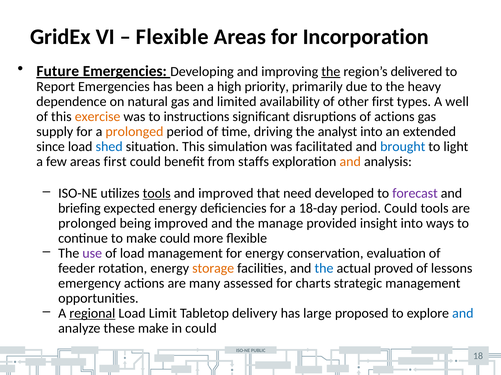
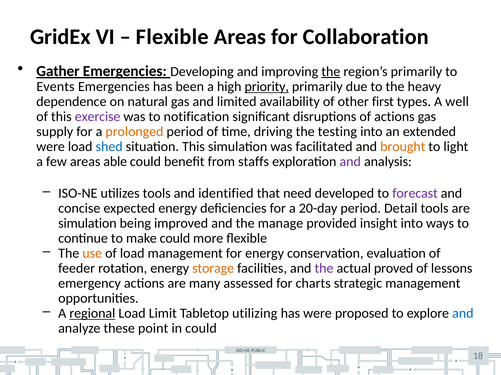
Incorporation: Incorporation -> Collaboration
Future: Future -> Gather
region’s delivered: delivered -> primarily
Report: Report -> Events
priority underline: none -> present
exercise colour: orange -> purple
instructions: instructions -> notification
analyst: analyst -> testing
since at (51, 147): since -> were
brought colour: blue -> orange
areas first: first -> able
and at (350, 162) colour: orange -> purple
tools at (157, 194) underline: present -> none
and improved: improved -> identified
briefing: briefing -> concise
18-day: 18-day -> 20-day
period Could: Could -> Detail
prolonged at (87, 224): prolonged -> simulation
use colour: purple -> orange
the at (324, 269) colour: blue -> purple
delivery: delivery -> utilizing
has large: large -> were
these make: make -> point
